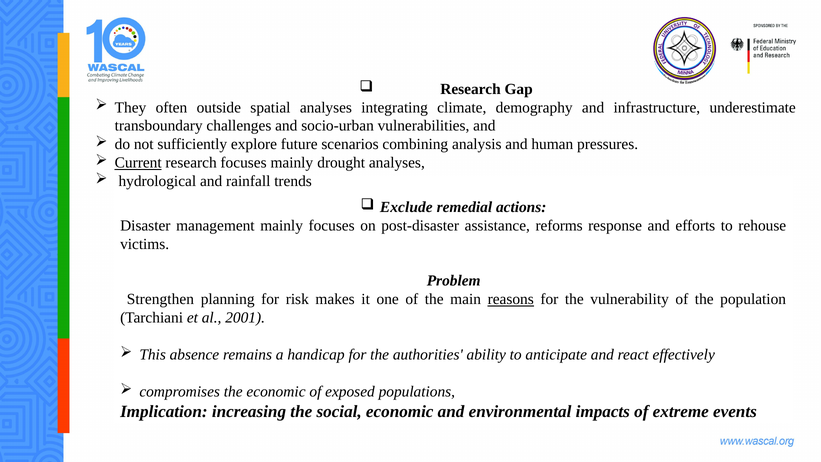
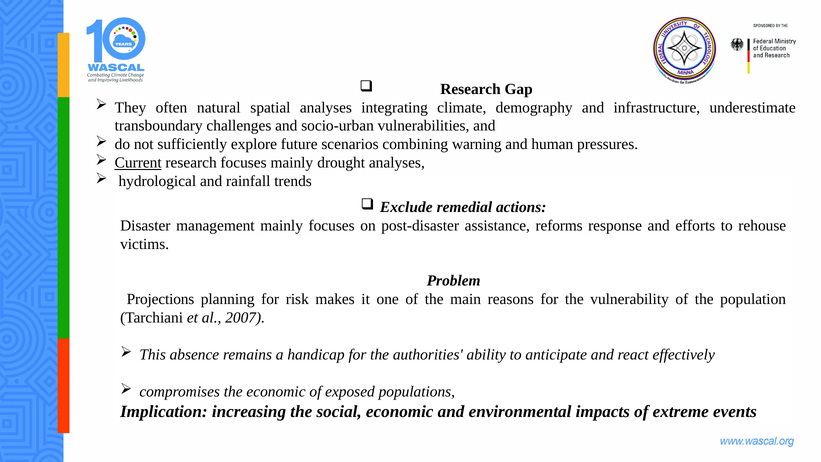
outside: outside -> natural
analysis: analysis -> warning
Strengthen: Strengthen -> Projections
reasons underline: present -> none
2001: 2001 -> 2007
